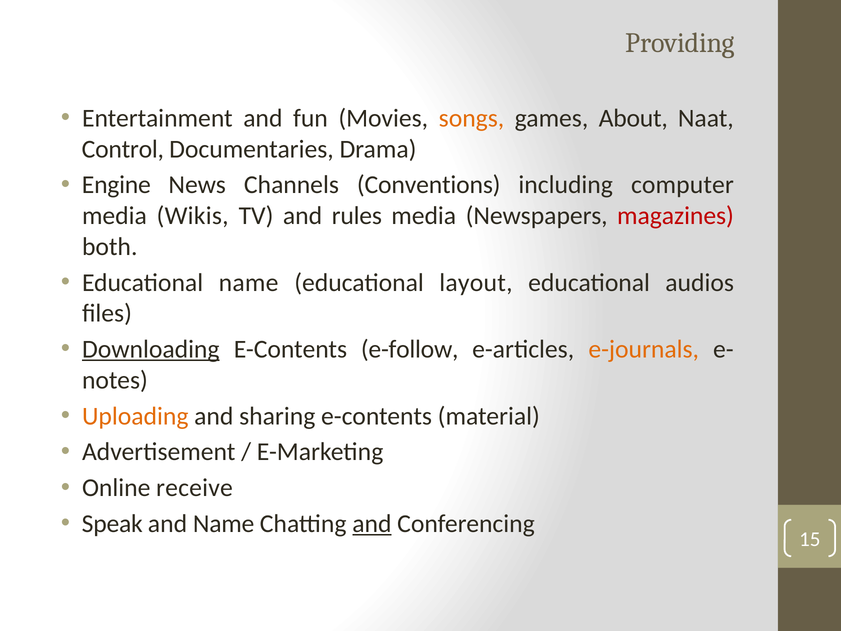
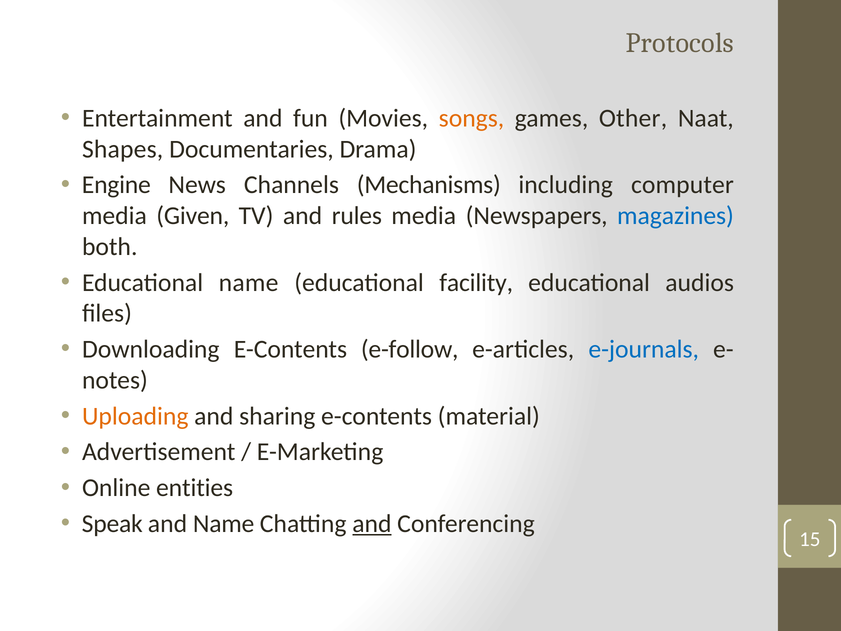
Providing: Providing -> Protocols
About: About -> Other
Control: Control -> Shapes
Conventions: Conventions -> Mechanisms
Wikis: Wikis -> Given
magazines colour: red -> blue
layout: layout -> facility
Downloading underline: present -> none
e-journals colour: orange -> blue
receive: receive -> entities
